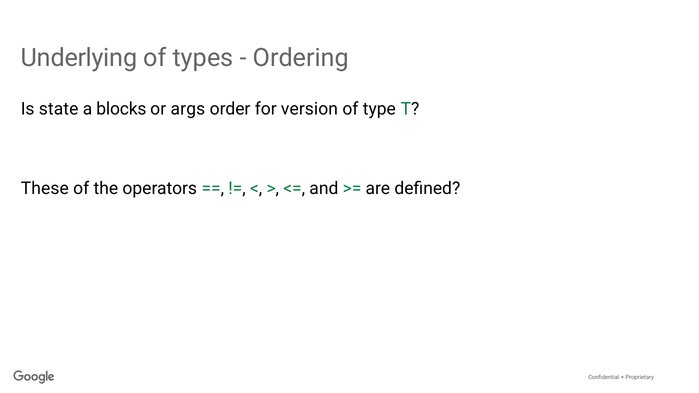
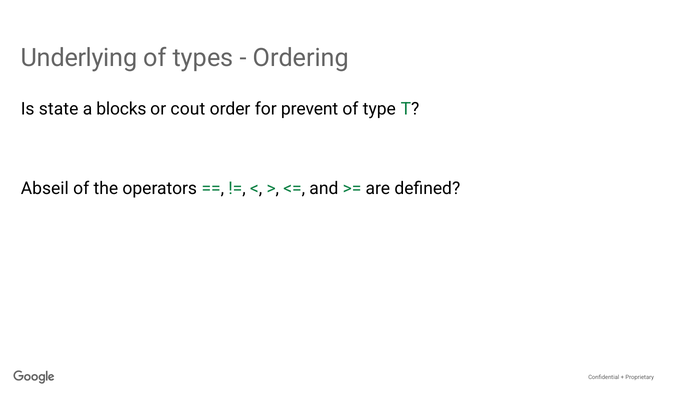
args: args -> cout
version: version -> prevent
These: These -> Abseil
